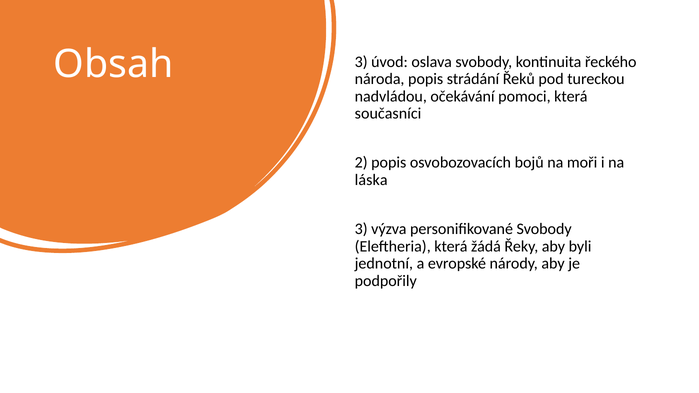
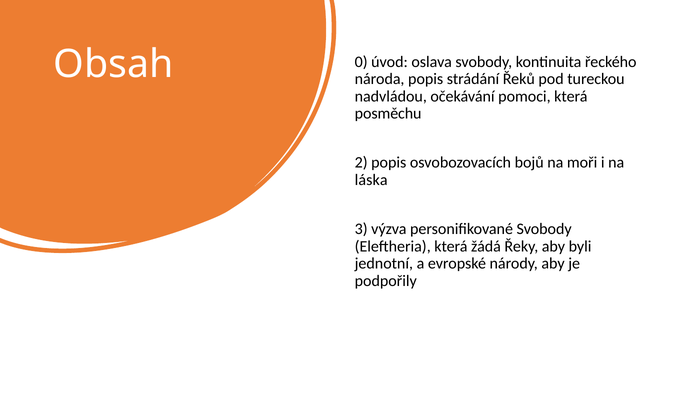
Obsah 3: 3 -> 0
současníci: současníci -> posměchu
